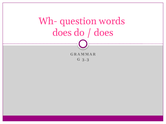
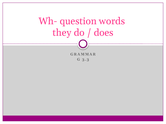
does at (62, 33): does -> they
